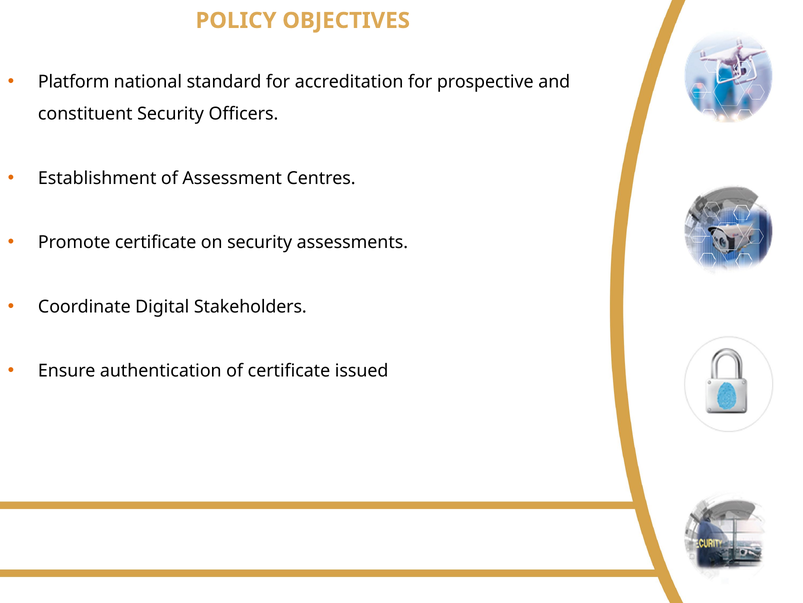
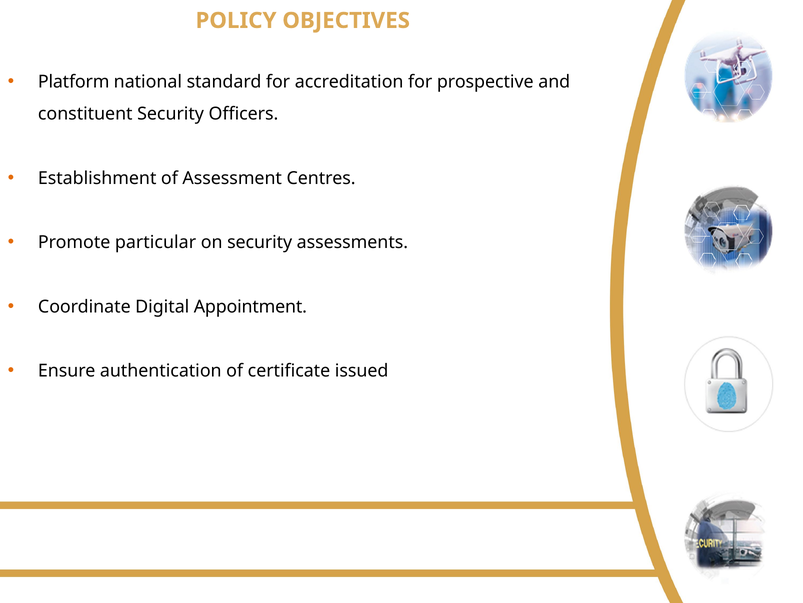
Promote certificate: certificate -> particular
Stakeholders: Stakeholders -> Appointment
